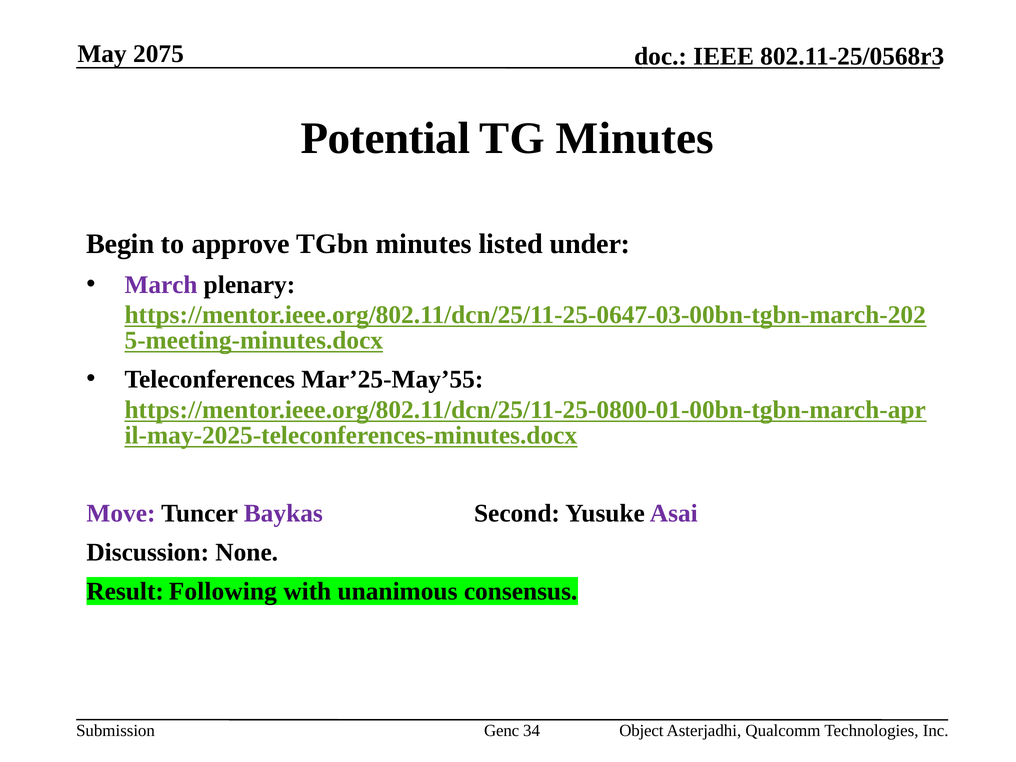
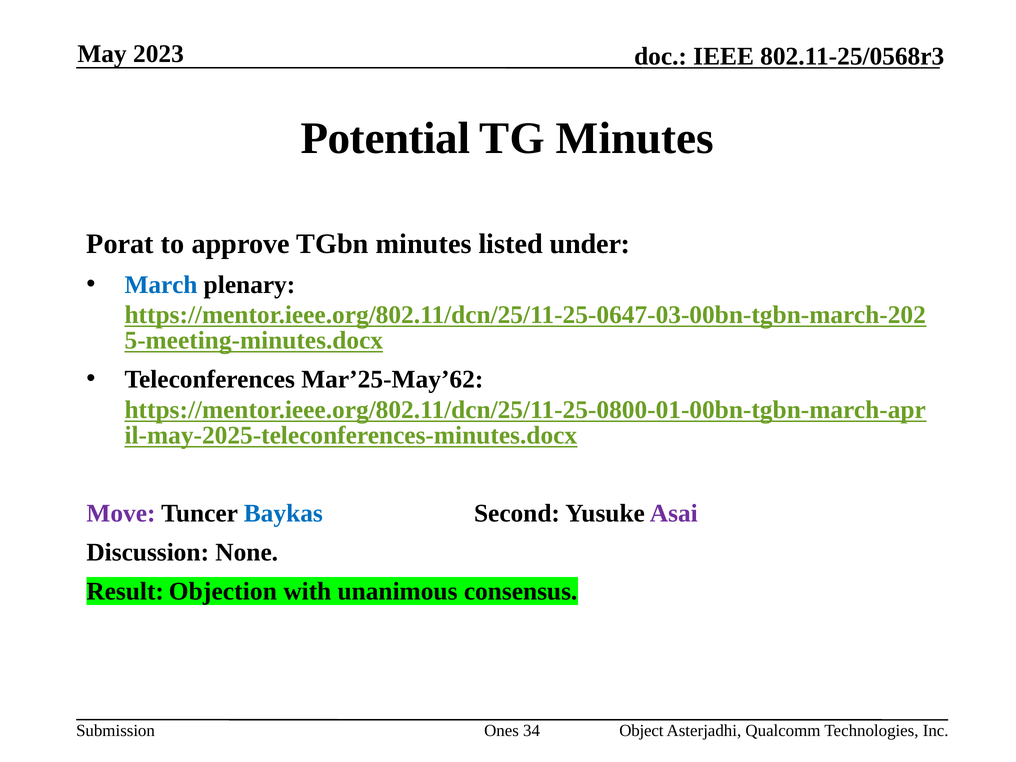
2075: 2075 -> 2023
Begin: Begin -> Porat
March colour: purple -> blue
Mar’25-May’55: Mar’25-May’55 -> Mar’25-May’62
Baykas colour: purple -> blue
Following: Following -> Objection
Genc: Genc -> Ones
